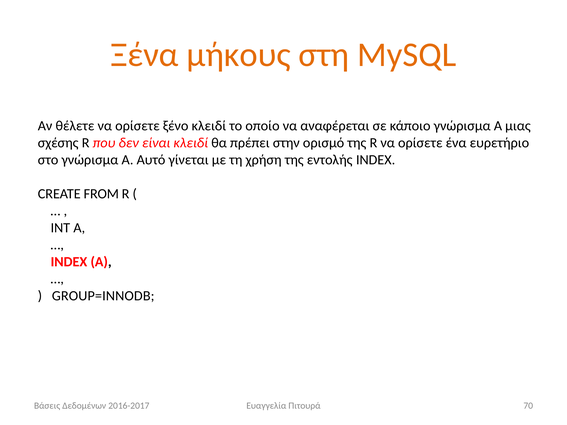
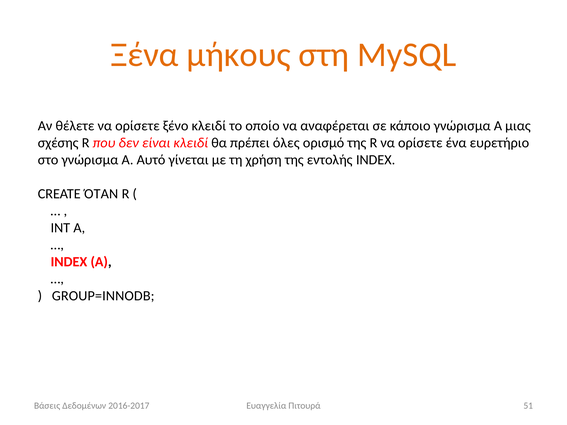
στην: στην -> όλες
FROM: FROM -> ΌΤΑΝ
70: 70 -> 51
